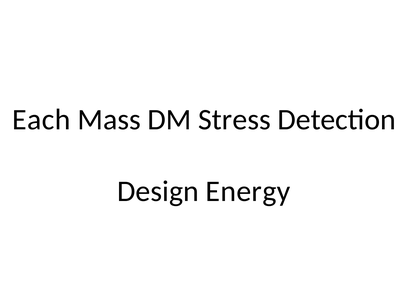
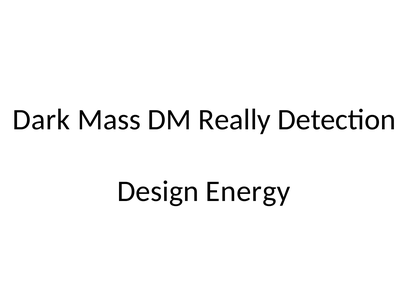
Each: Each -> Dark
Stress: Stress -> Really
